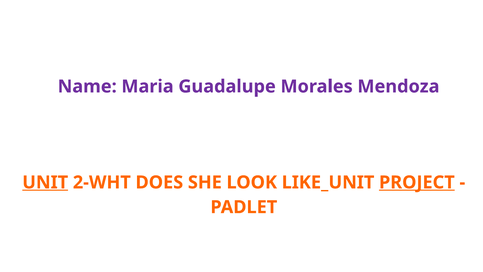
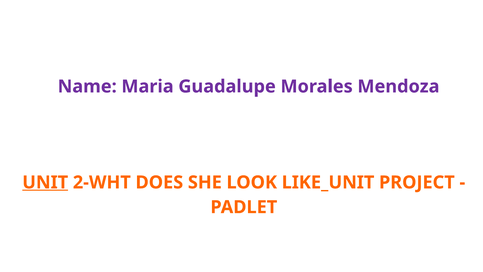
PROJECT underline: present -> none
